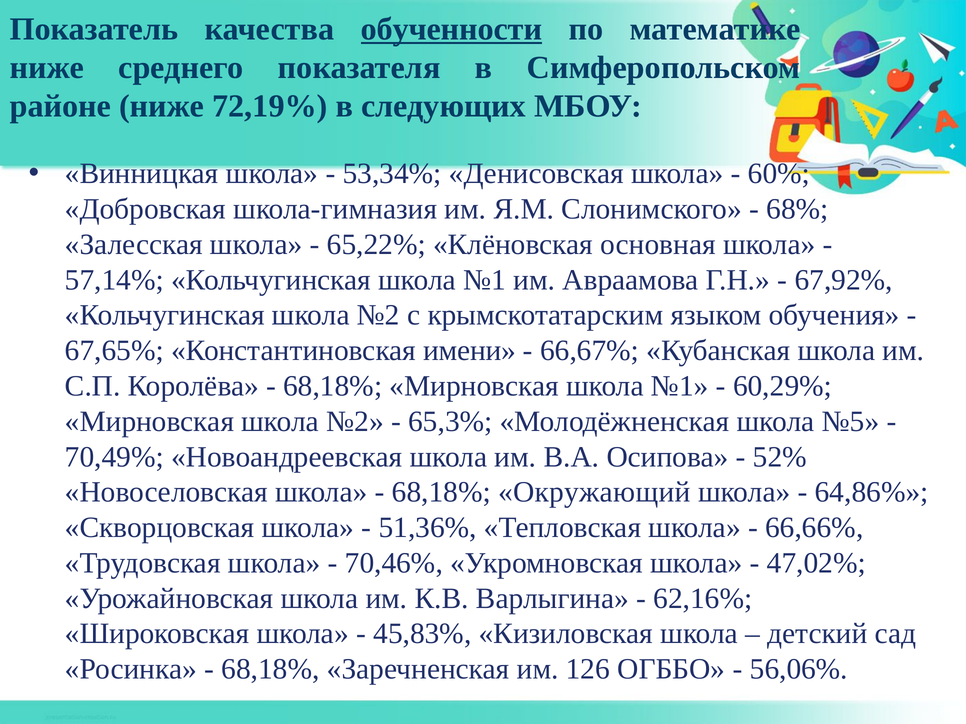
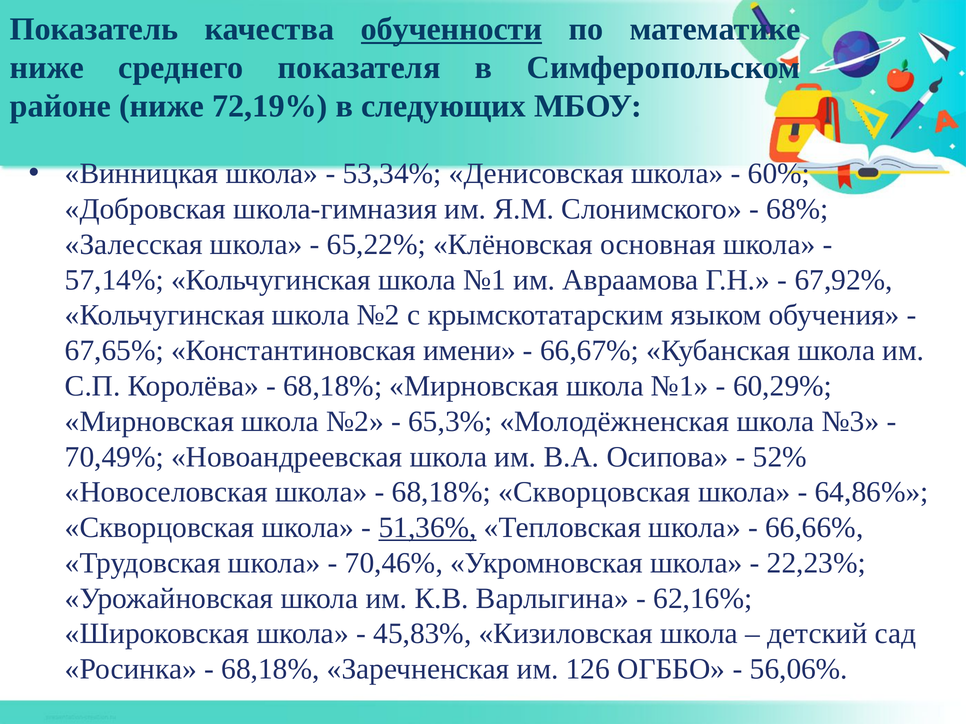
№5: №5 -> №3
68,18% Окружающий: Окружающий -> Скворцовская
51,36% underline: none -> present
47,02%: 47,02% -> 22,23%
